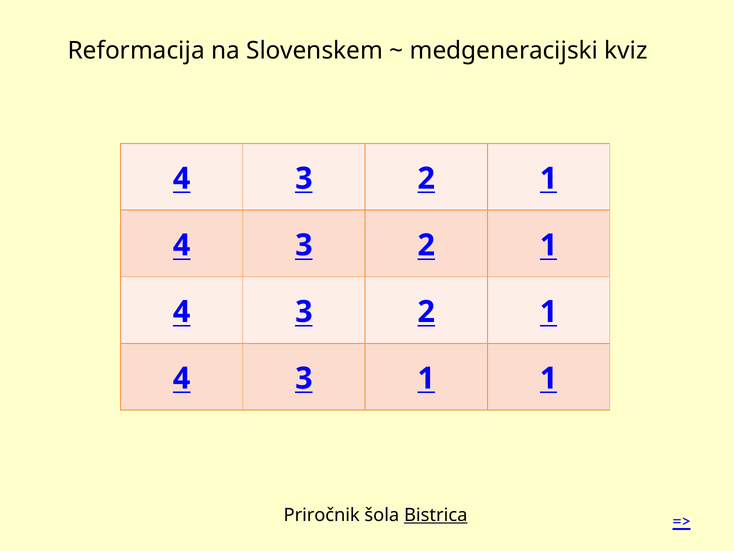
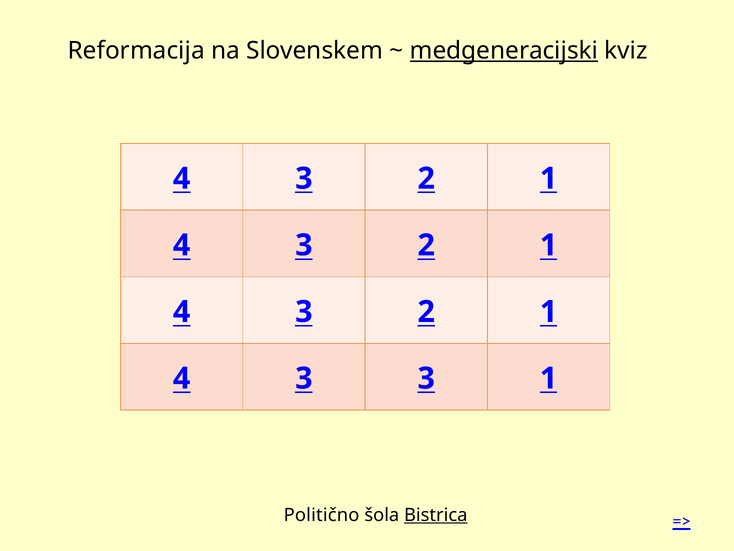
medgeneracijski underline: none -> present
3 1: 1 -> 3
Priročnik: Priročnik -> Politično
